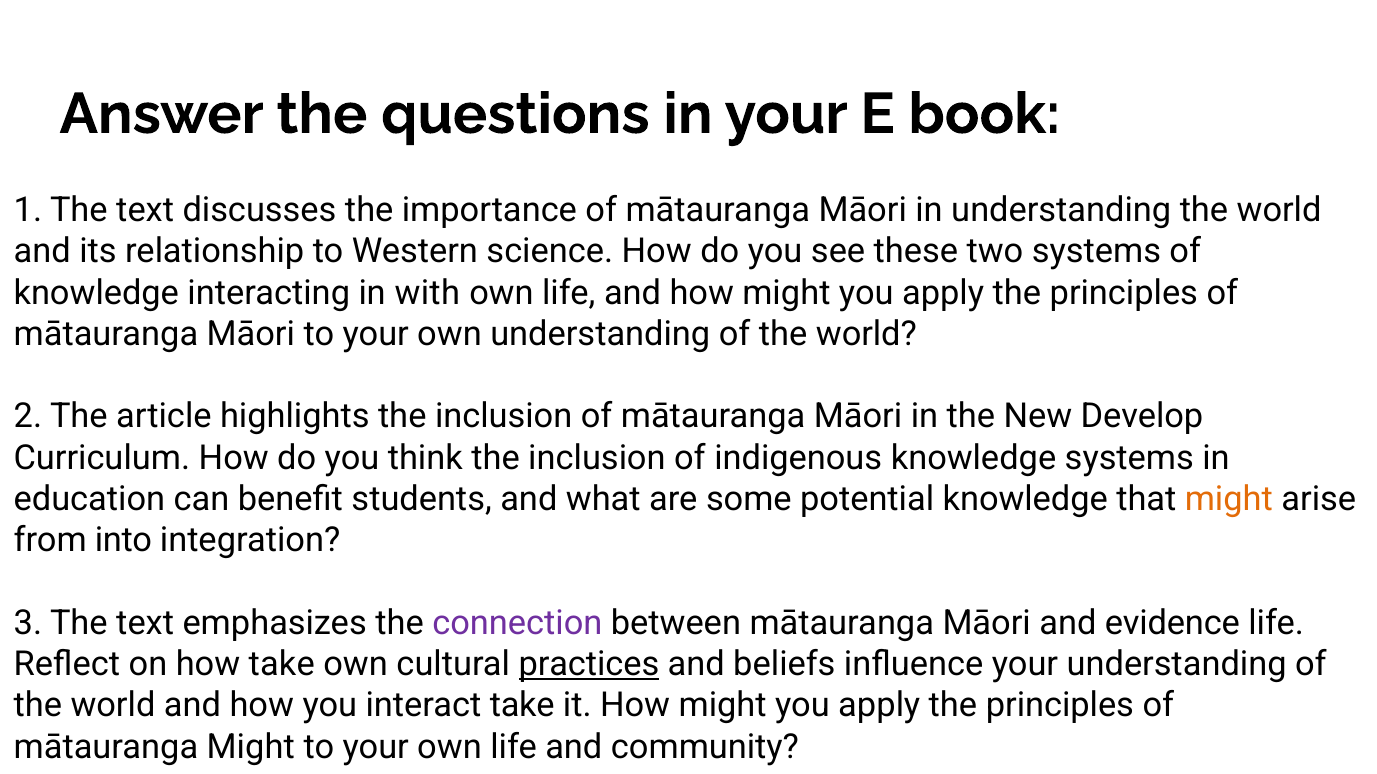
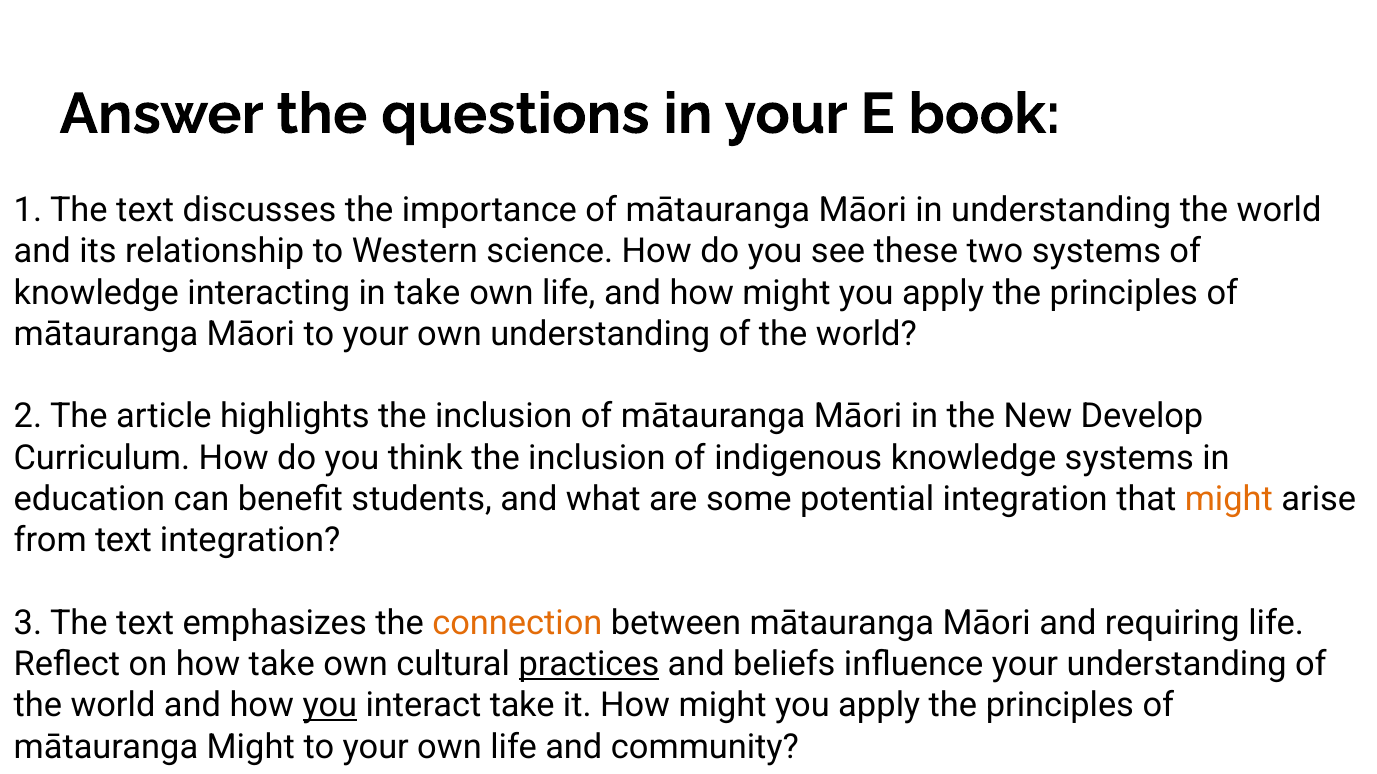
in with: with -> take
potential knowledge: knowledge -> integration
from into: into -> text
connection colour: purple -> orange
evidence: evidence -> requiring
you at (330, 706) underline: none -> present
